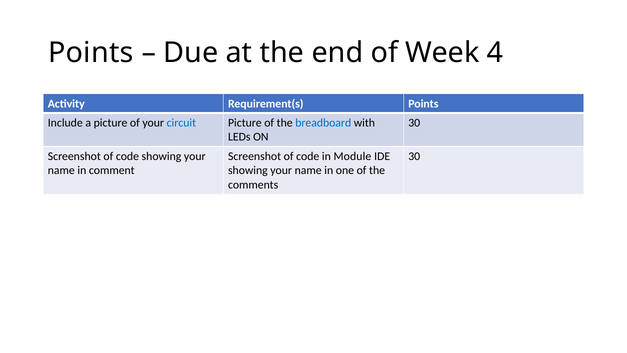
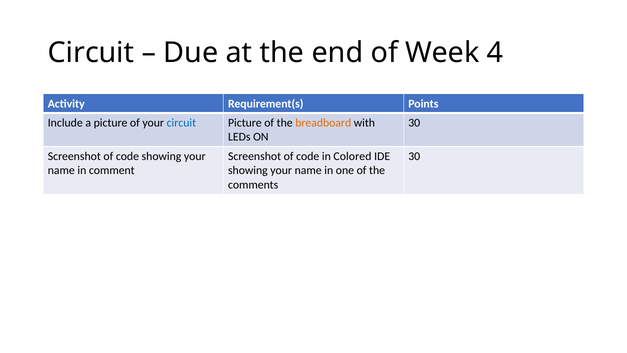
Points at (91, 53): Points -> Circuit
breadboard colour: blue -> orange
Module: Module -> Colored
